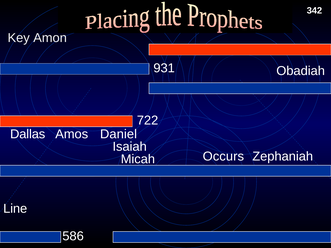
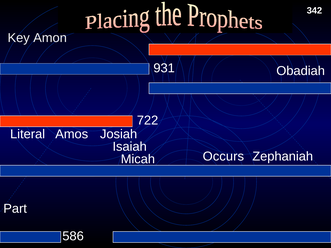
Dallas: Dallas -> Literal
Daniel: Daniel -> Josiah
Line: Line -> Part
